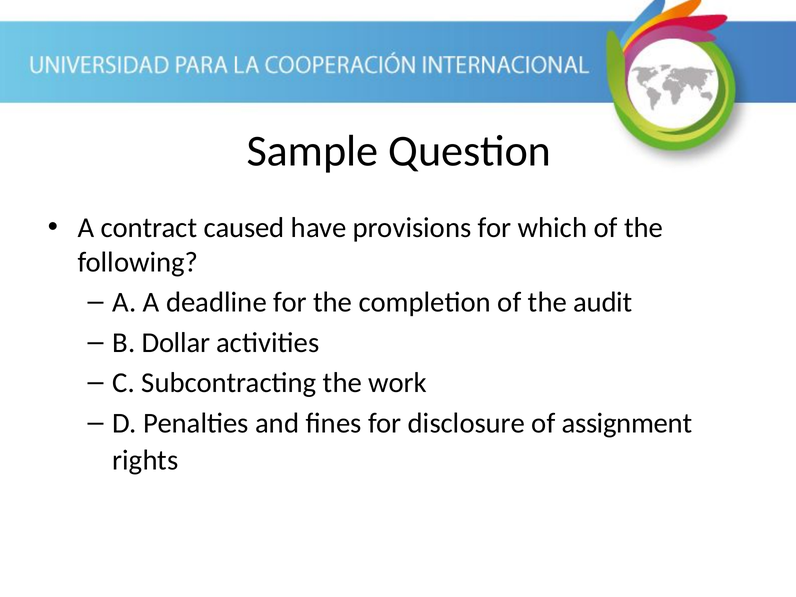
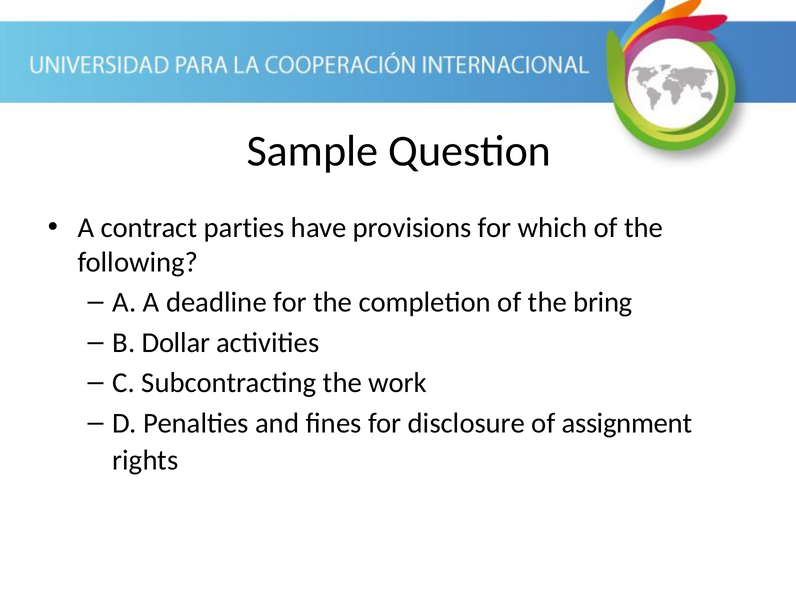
caused: caused -> parties
audit: audit -> bring
